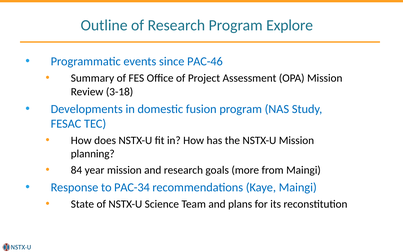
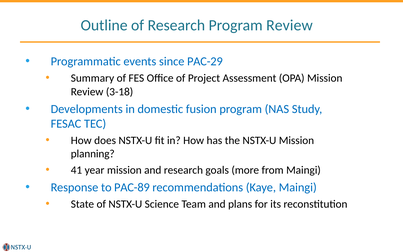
Program Explore: Explore -> Review
PAC-46: PAC-46 -> PAC-29
84: 84 -> 41
PAC-34: PAC-34 -> PAC-89
